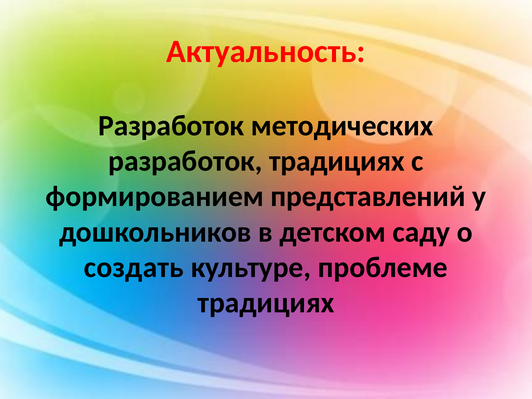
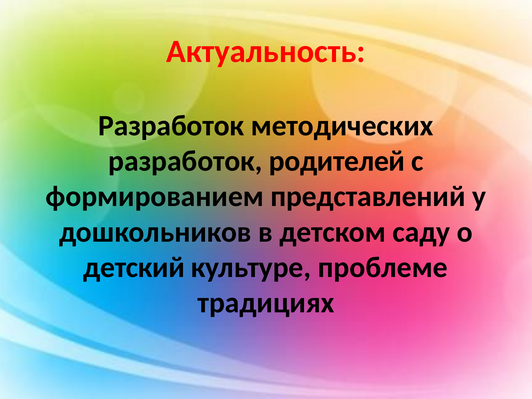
разработок традициях: традициях -> родителей
создать: создать -> детский
